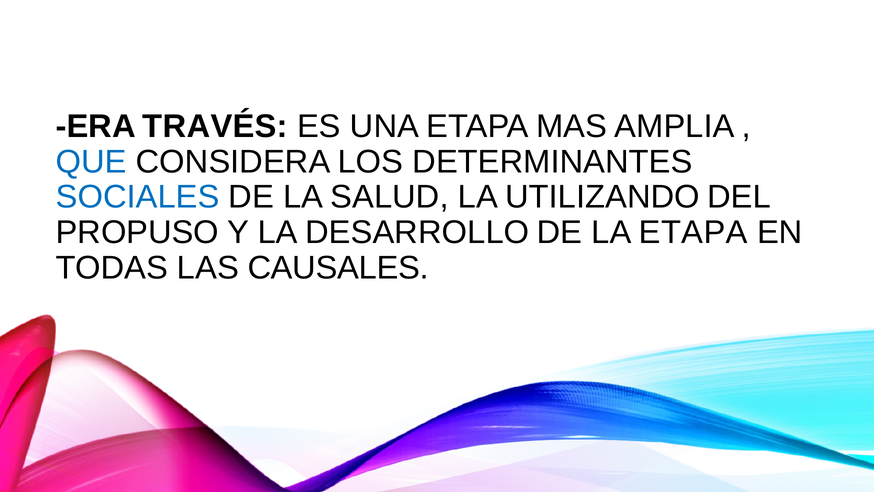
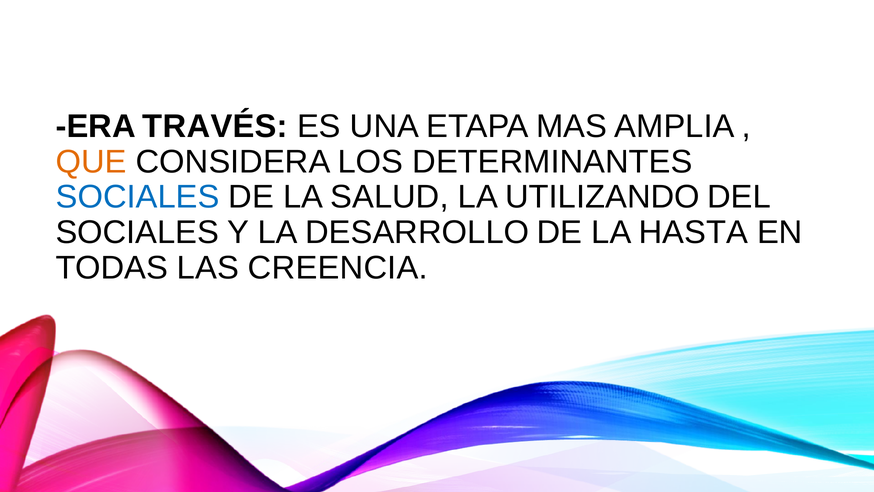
QUE colour: blue -> orange
PROPUSO at (137, 232): PROPUSO -> SOCIALES
LA ETAPA: ETAPA -> HASTA
CAUSALES: CAUSALES -> CREENCIA
